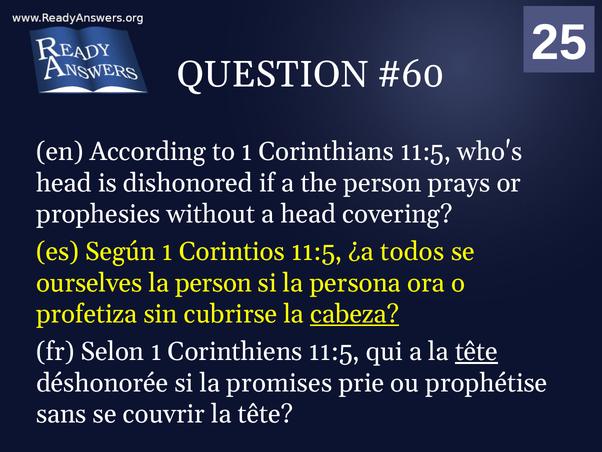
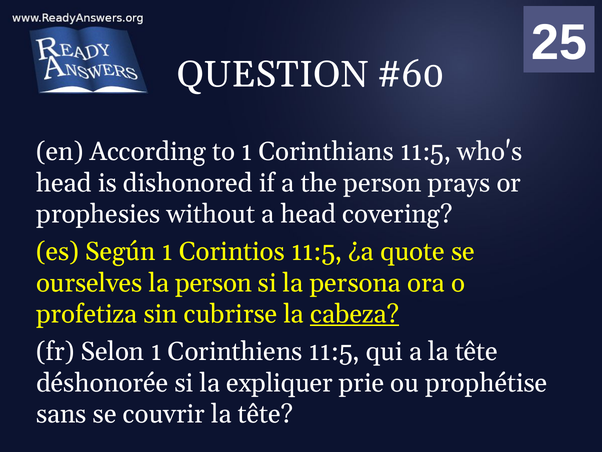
todos: todos -> quote
tête at (476, 351) underline: present -> none
promises: promises -> expliquer
